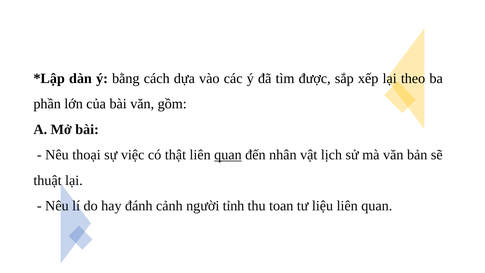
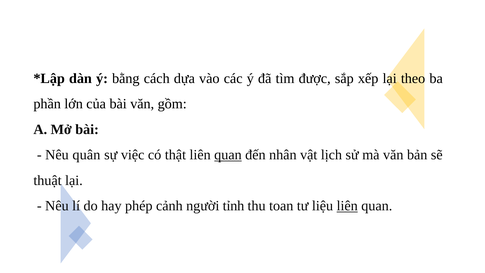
thoại: thoại -> quân
đánh: đánh -> phép
liên at (347, 206) underline: none -> present
